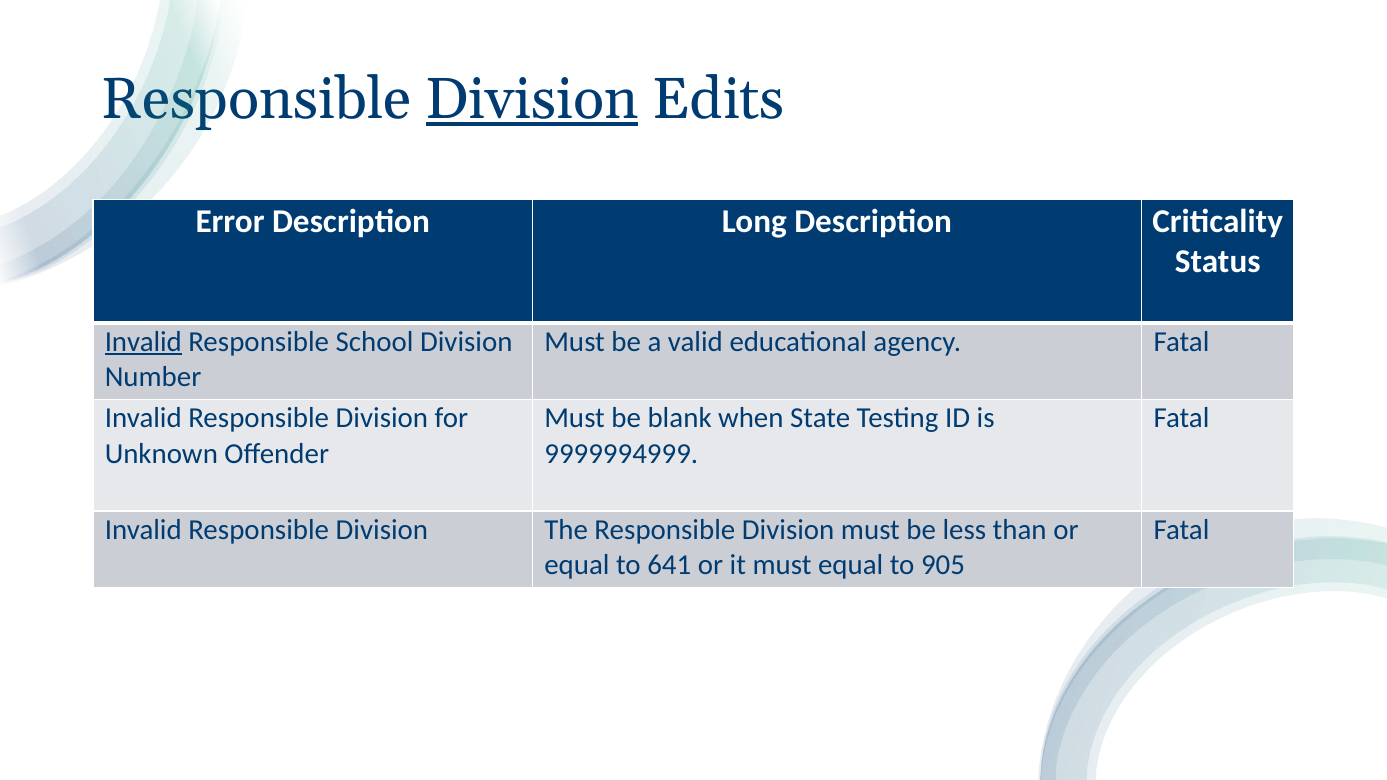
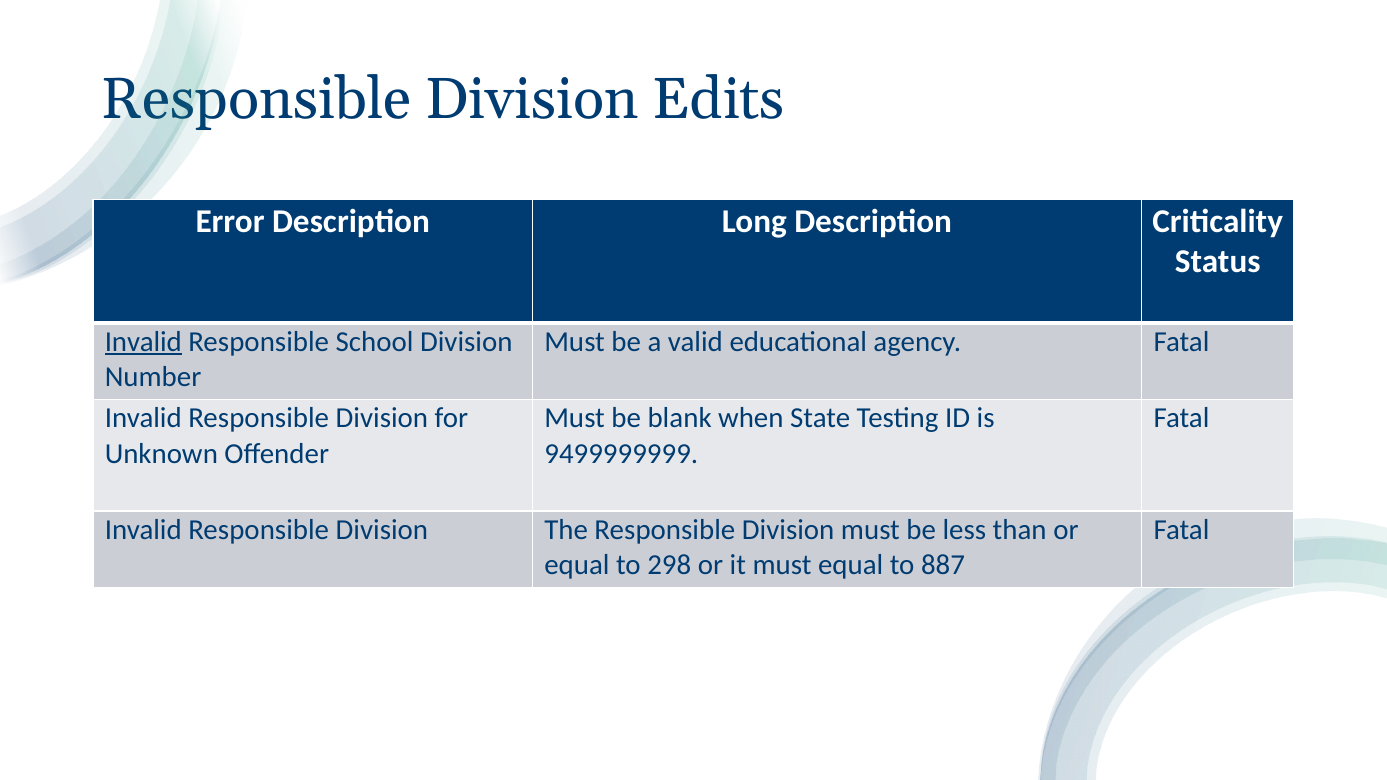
Division at (532, 99) underline: present -> none
9999994999: 9999994999 -> 9499999999
641: 641 -> 298
905: 905 -> 887
